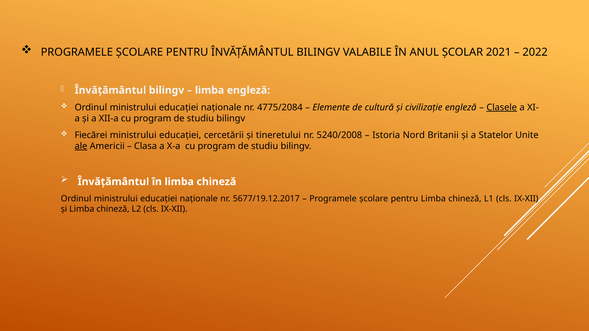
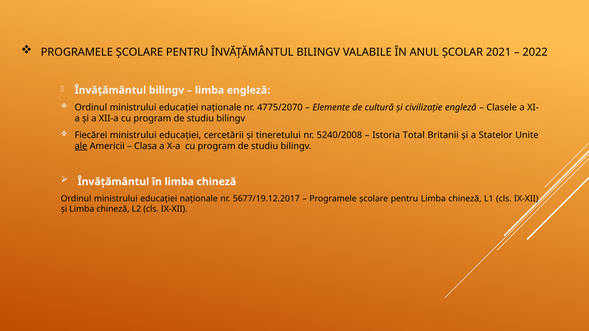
4775/2084: 4775/2084 -> 4775/2070
Clasele underline: present -> none
Nord: Nord -> Total
